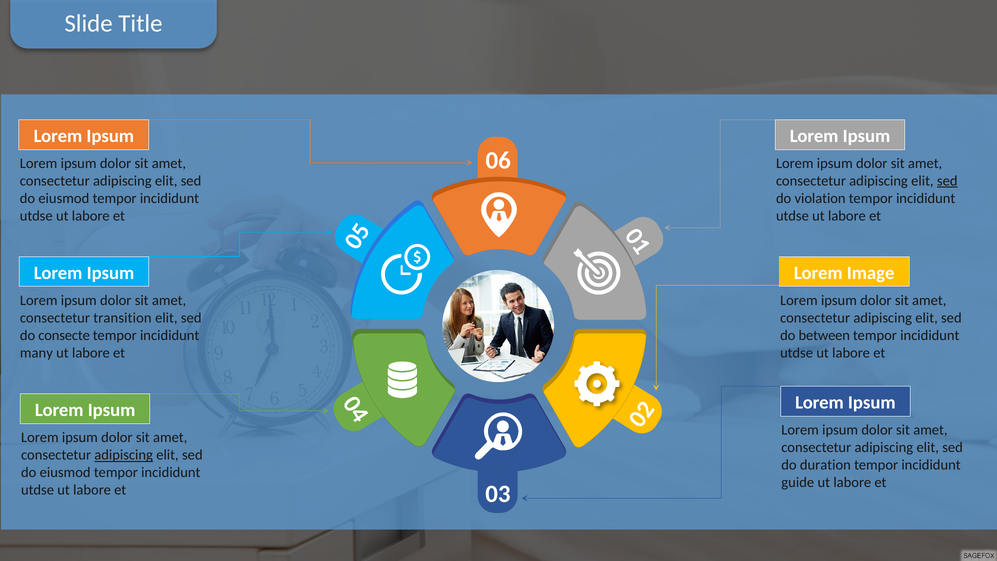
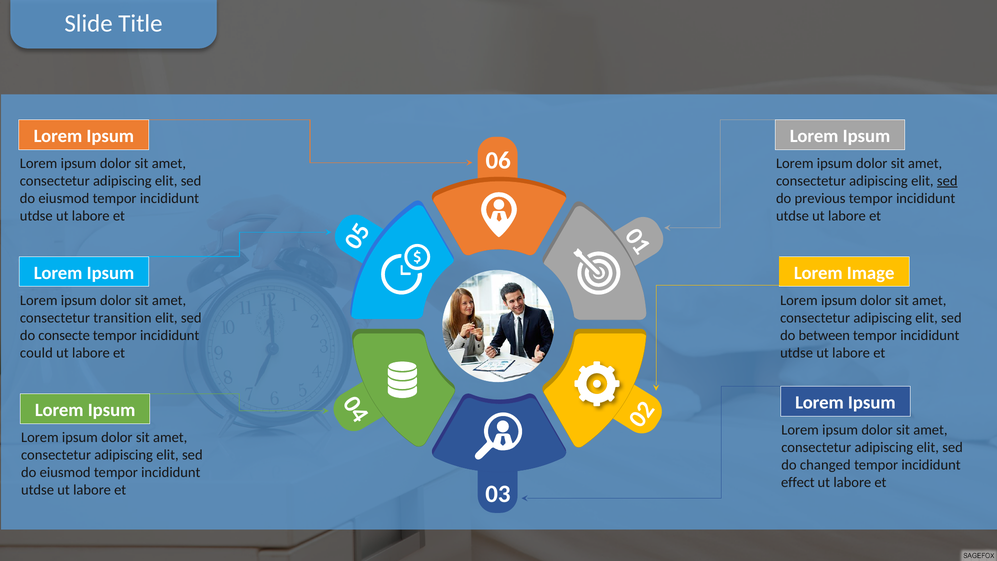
violation: violation -> previous
many: many -> could
adipiscing at (124, 455) underline: present -> none
duration: duration -> changed
guide: guide -> effect
